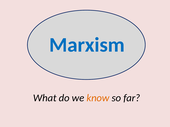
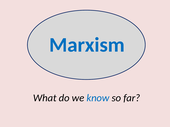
know colour: orange -> blue
